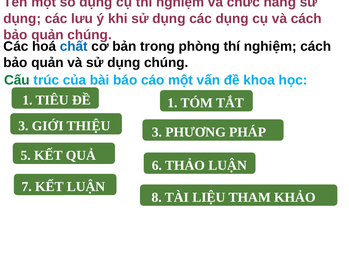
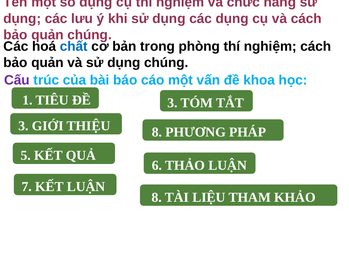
Cấu colour: green -> purple
ĐỀ 1: 1 -> 3
THIỆU 3: 3 -> 8
